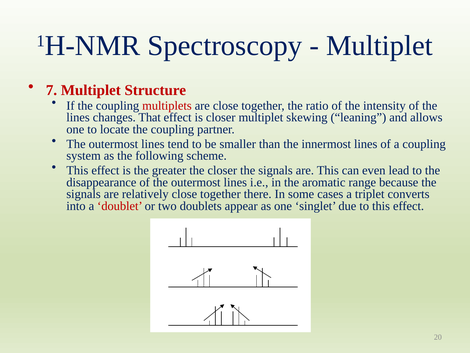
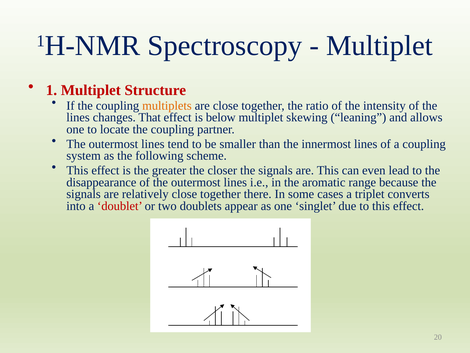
7: 7 -> 1
multiplets colour: red -> orange
is closer: closer -> below
